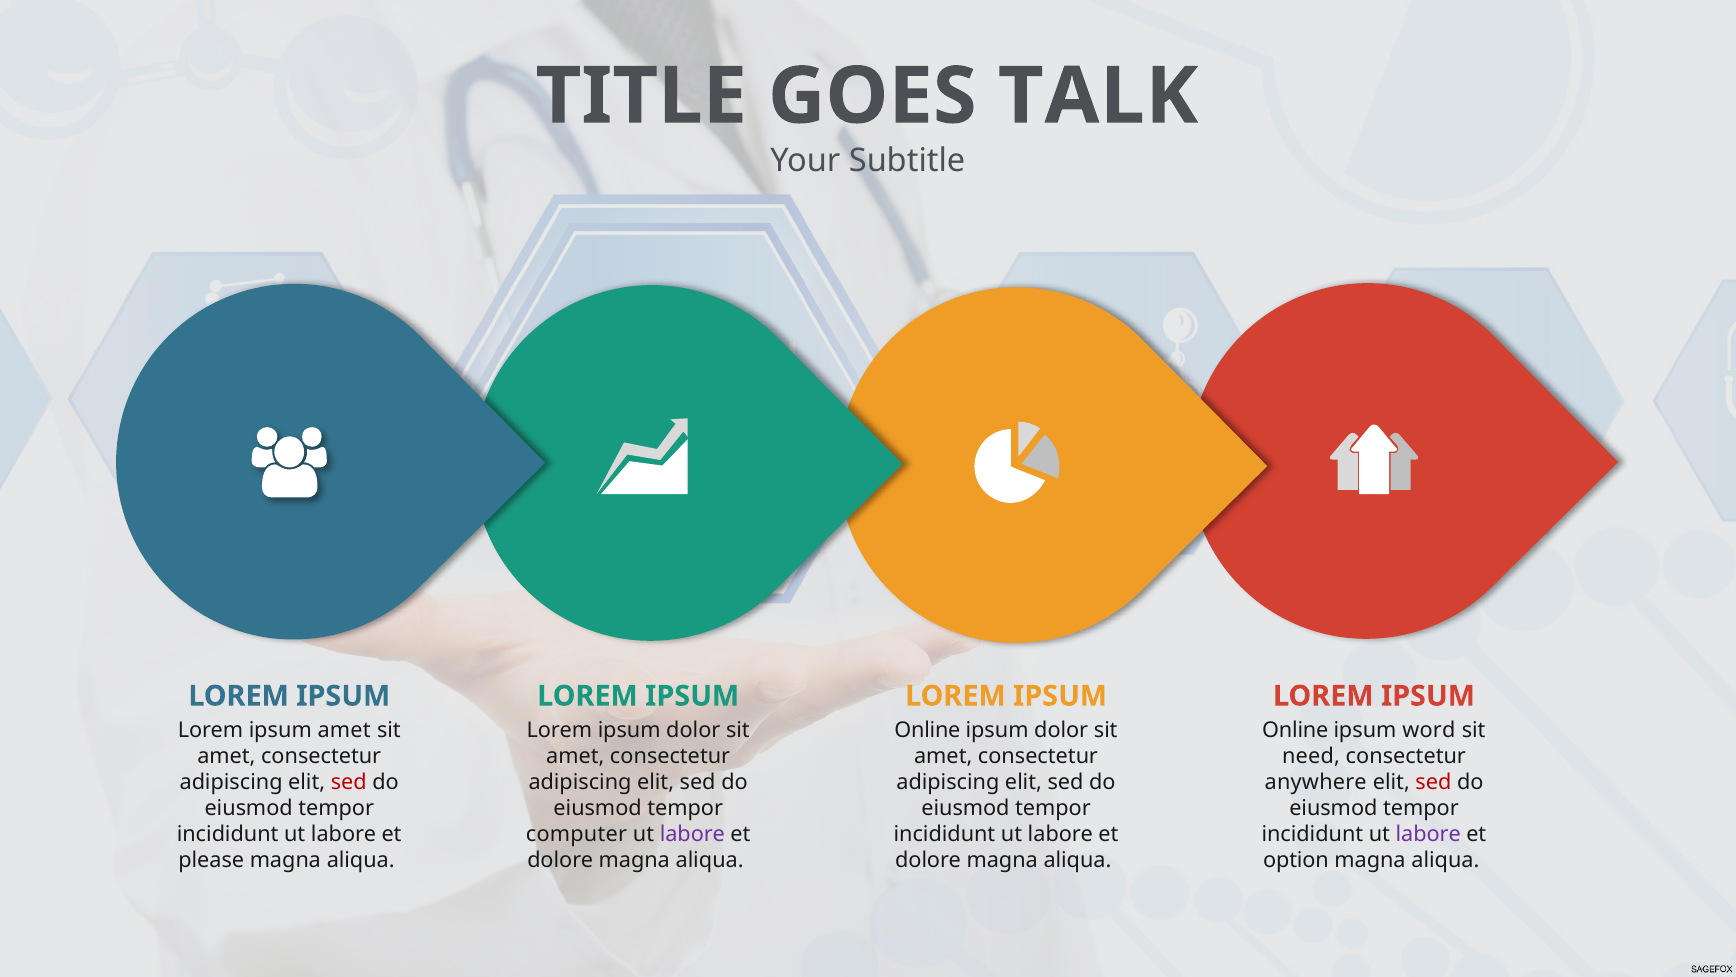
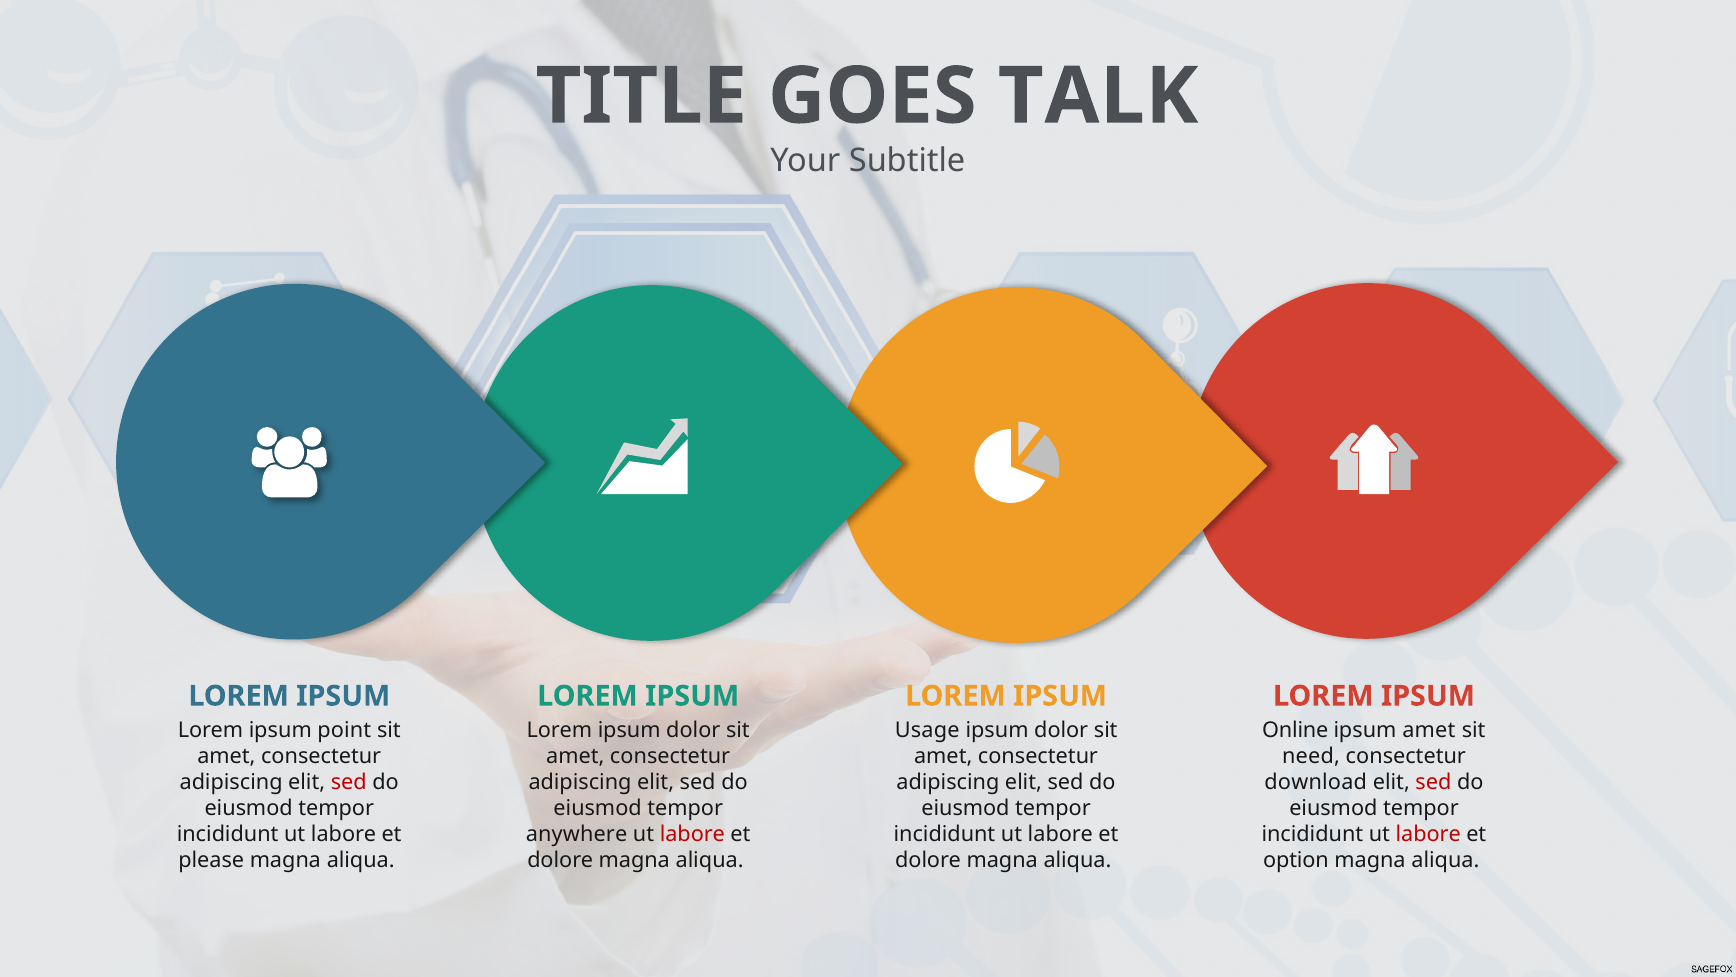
ipsum amet: amet -> point
Online at (927, 730): Online -> Usage
ipsum word: word -> amet
anywhere: anywhere -> download
computer: computer -> anywhere
labore at (692, 834) colour: purple -> red
labore at (1428, 834) colour: purple -> red
